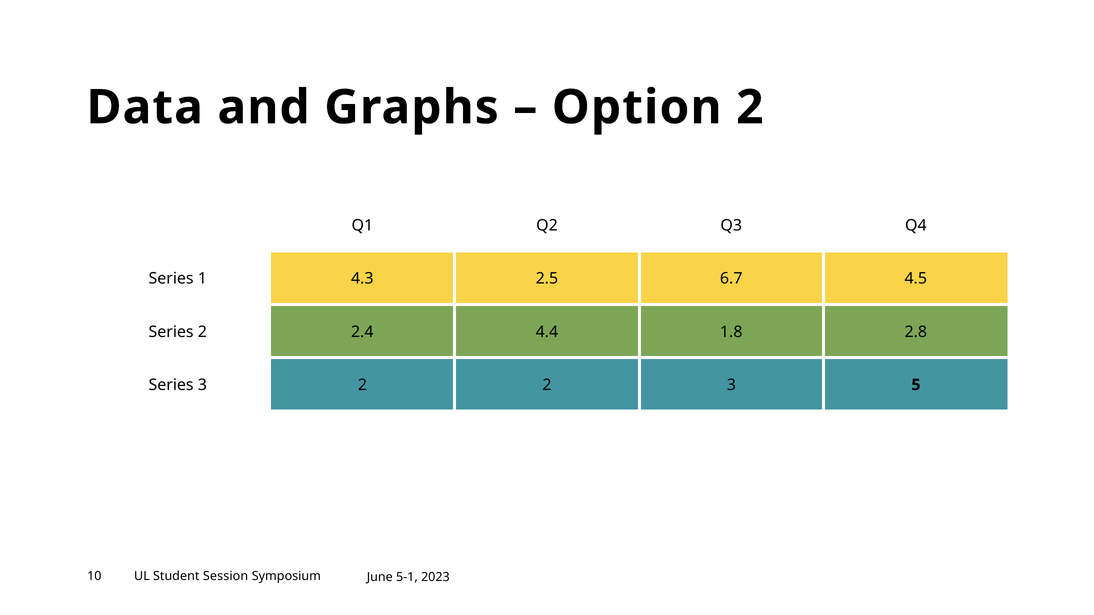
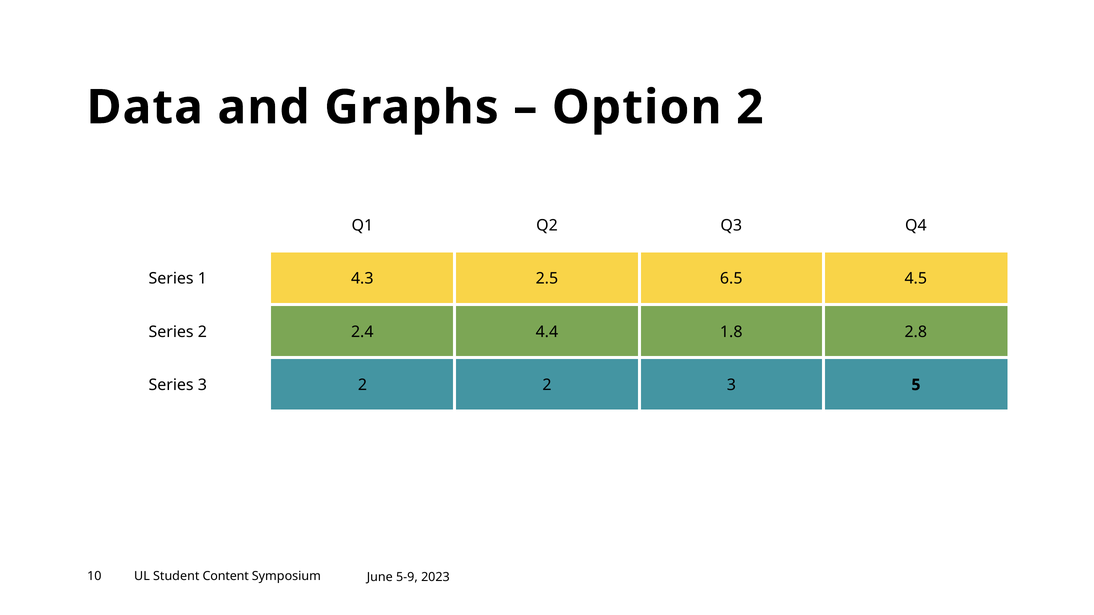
6.7: 6.7 -> 6.5
Session: Session -> Content
5-1: 5-1 -> 5-9
